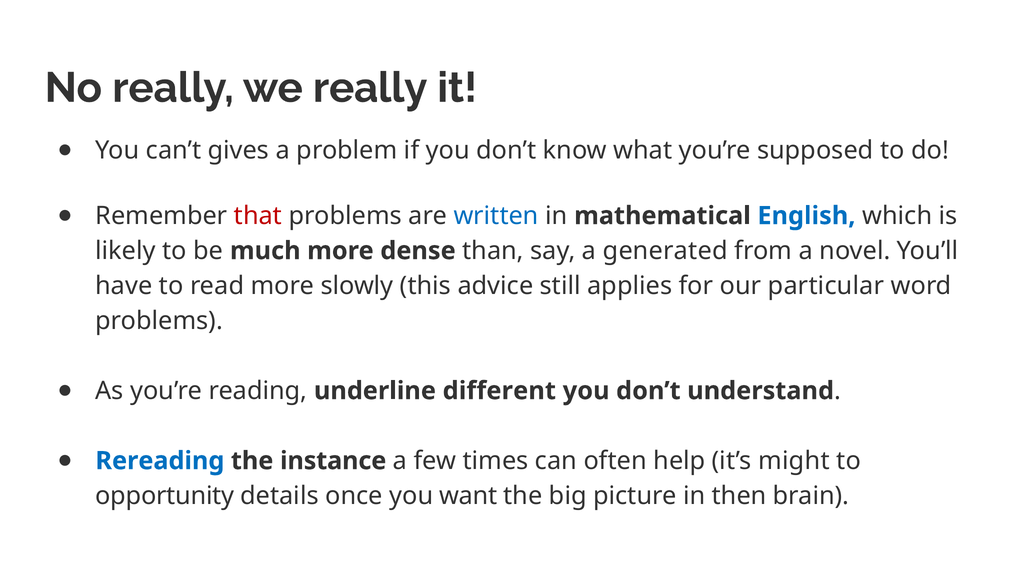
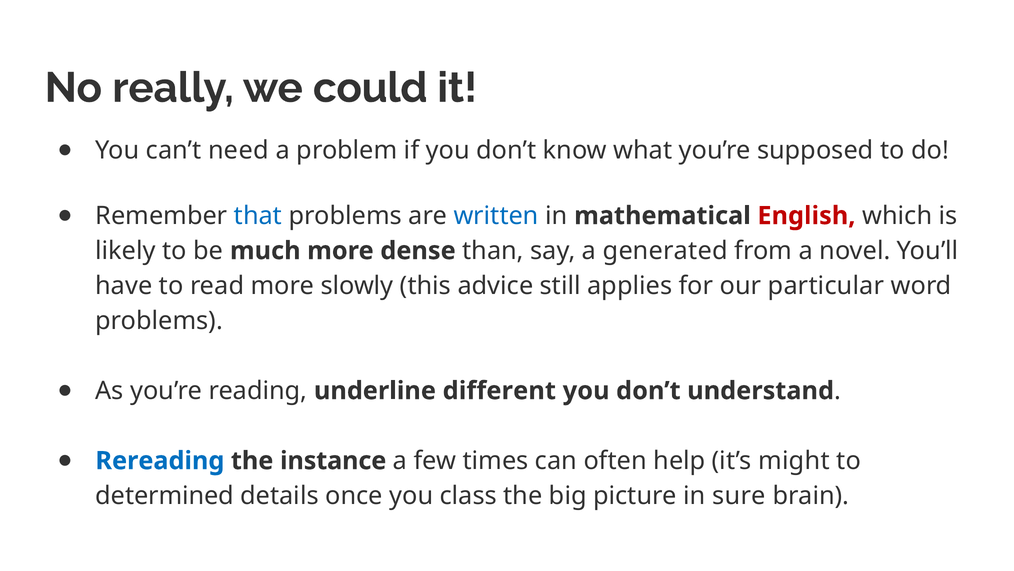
we really: really -> could
gives: gives -> need
that colour: red -> blue
English colour: blue -> red
opportunity: opportunity -> determined
want: want -> class
then: then -> sure
